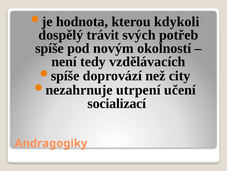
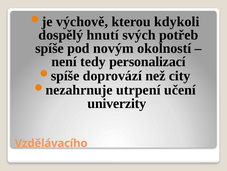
hodnota: hodnota -> výchově
trávit: trávit -> hnutí
vzdělávacích: vzdělávacích -> personalizací
socializací: socializací -> univerzity
Andragogiky: Andragogiky -> Vzdělávacího
